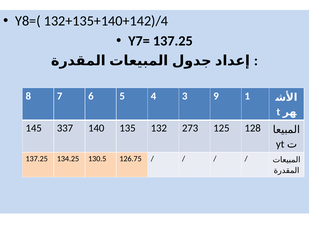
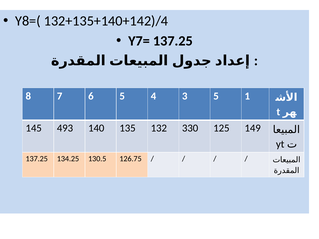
3 9: 9 -> 5
337: 337 -> 493
273: 273 -> 330
128: 128 -> 149
